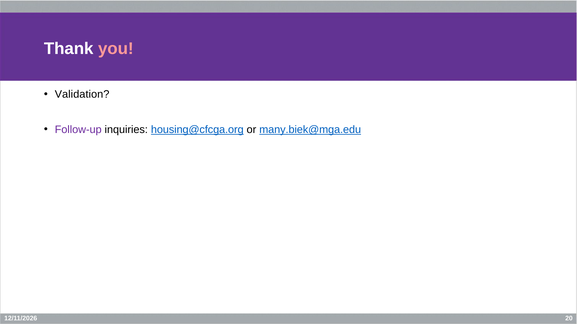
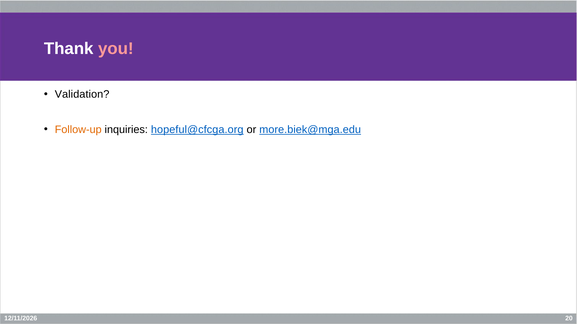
Follow-up colour: purple -> orange
housing@cfcga.org: housing@cfcga.org -> hopeful@cfcga.org
many.biek@mga.edu: many.biek@mga.edu -> more.biek@mga.edu
